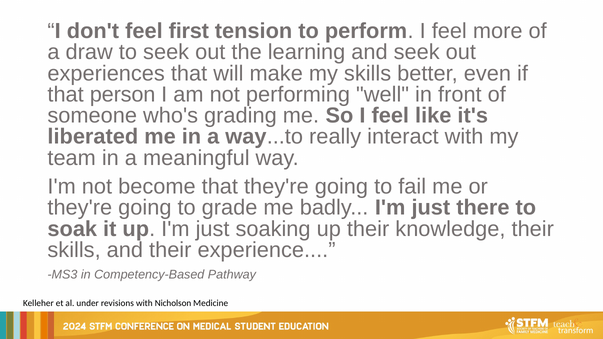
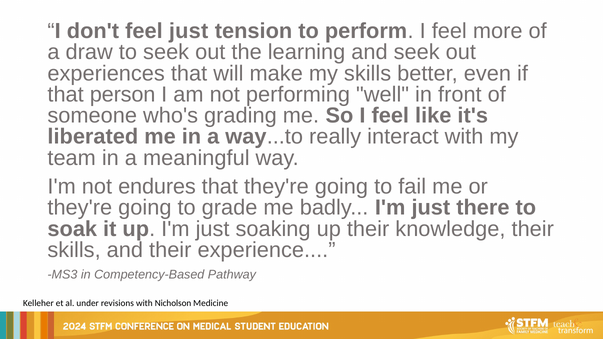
feel first: first -> just
become: become -> endures
